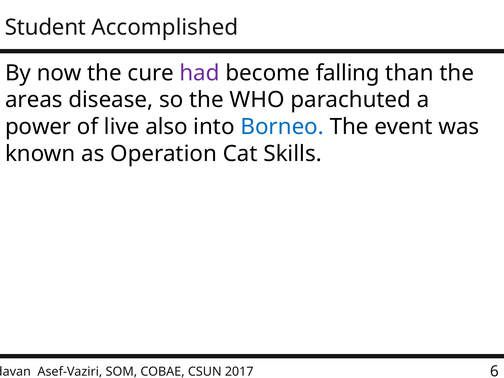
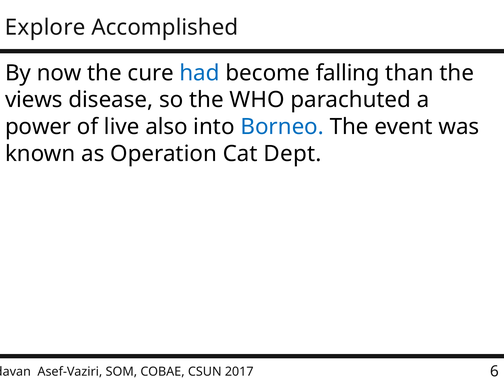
Student: Student -> Explore
had colour: purple -> blue
areas: areas -> views
Skills: Skills -> Dept
